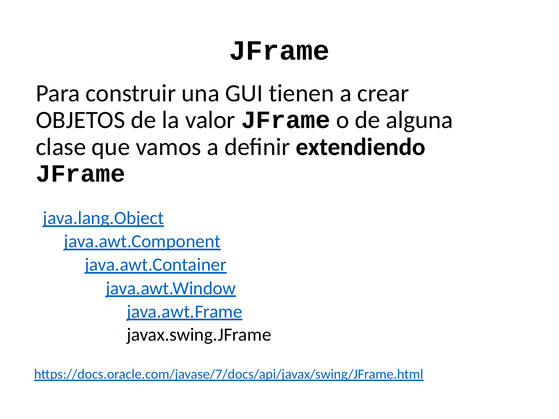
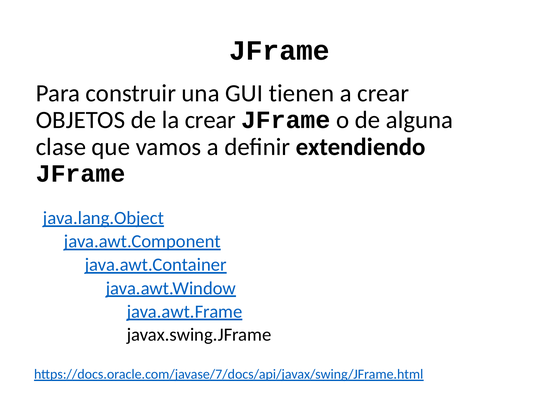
la valor: valor -> crear
